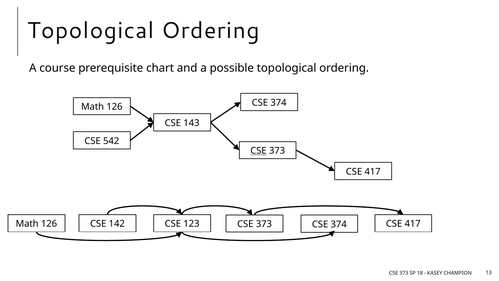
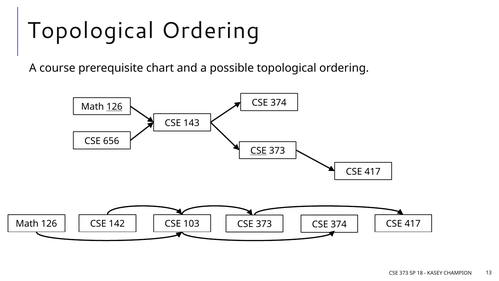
126 at (114, 107) underline: none -> present
542: 542 -> 656
123: 123 -> 103
